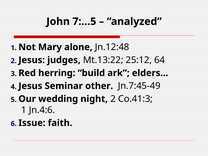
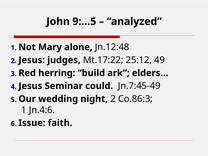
7:…5: 7:…5 -> 9:…5
Mt.13:22: Mt.13:22 -> Mt.17:22
64: 64 -> 49
other: other -> could
Co.41:3: Co.41:3 -> Co.86:3
